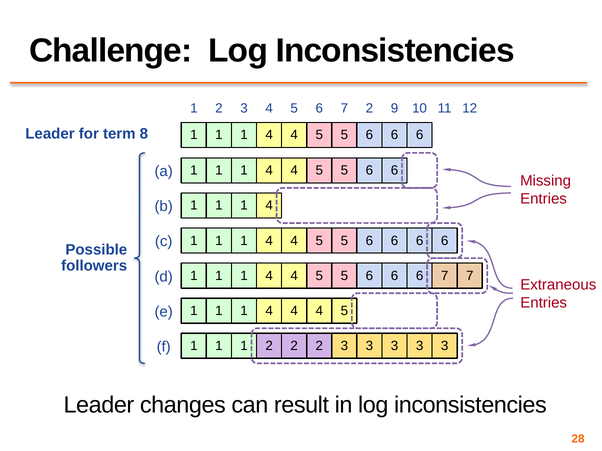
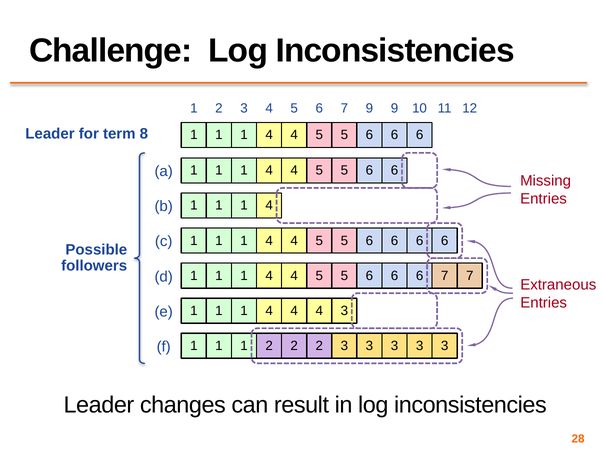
6 7 2: 2 -> 9
5 at (344, 311): 5 -> 3
